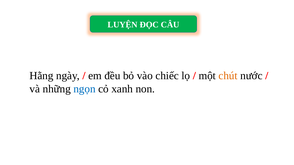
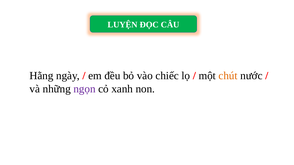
ngọn colour: blue -> purple
